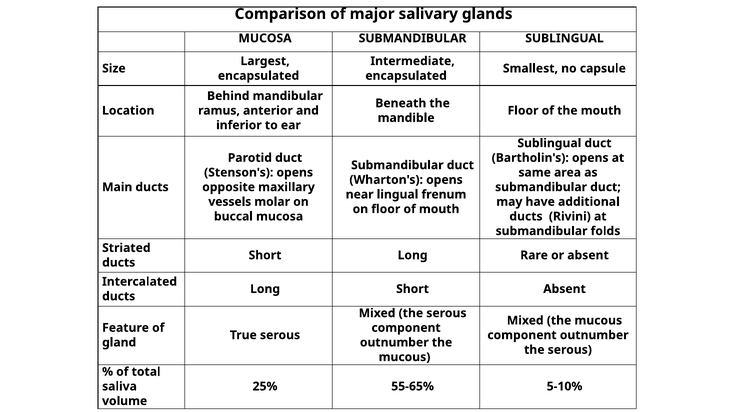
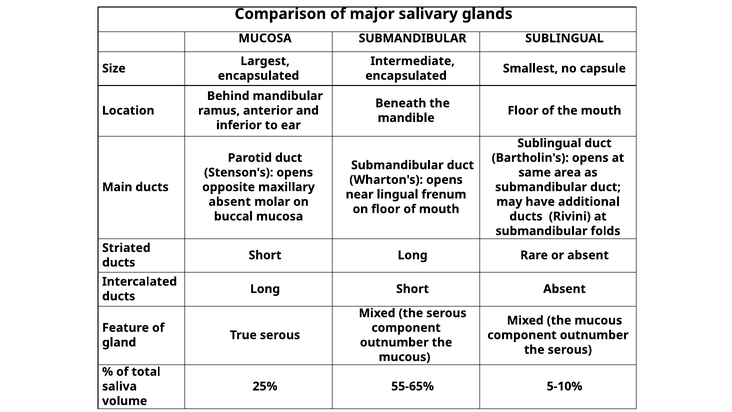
vessels at (230, 202): vessels -> absent
